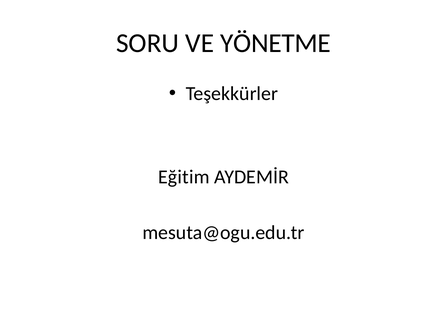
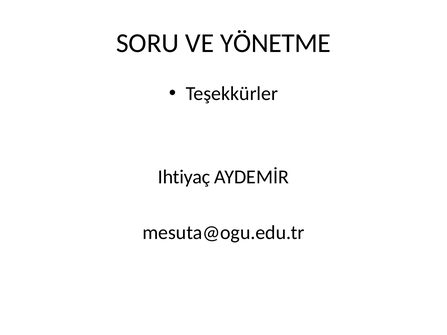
Eğitim: Eğitim -> Ihtiyaç
